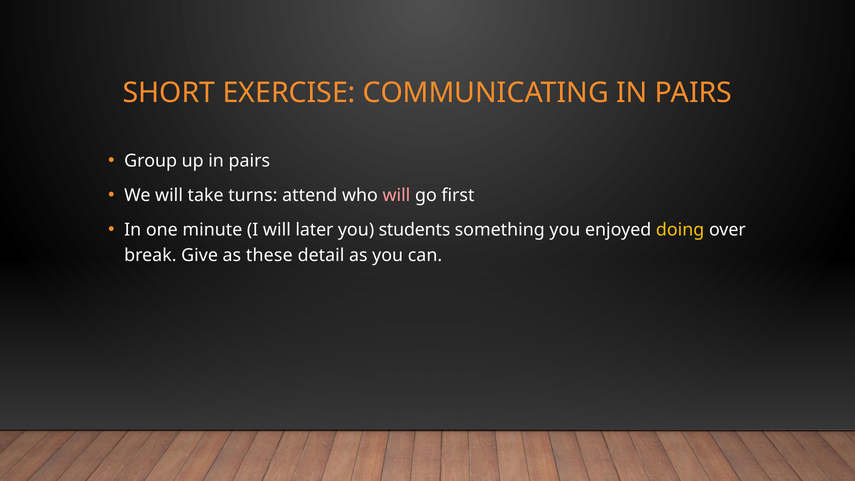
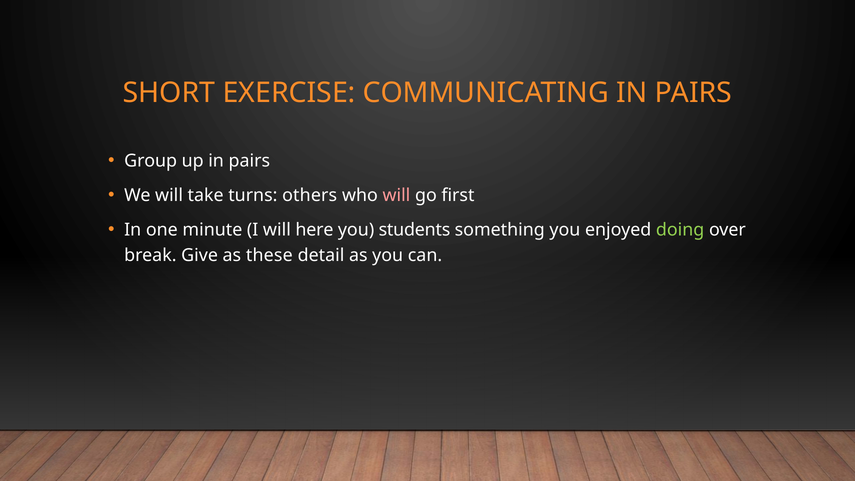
attend: attend -> others
later: later -> here
doing colour: yellow -> light green
